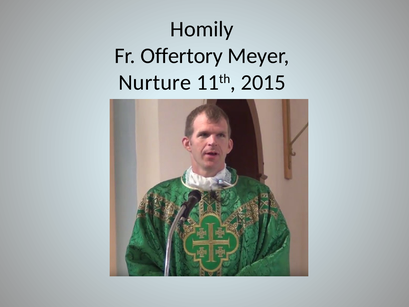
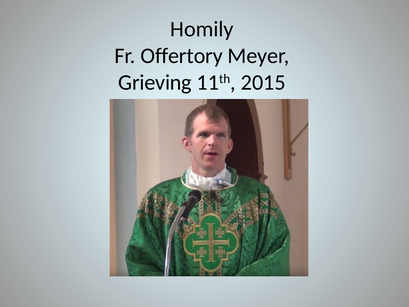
Nurture: Nurture -> Grieving
